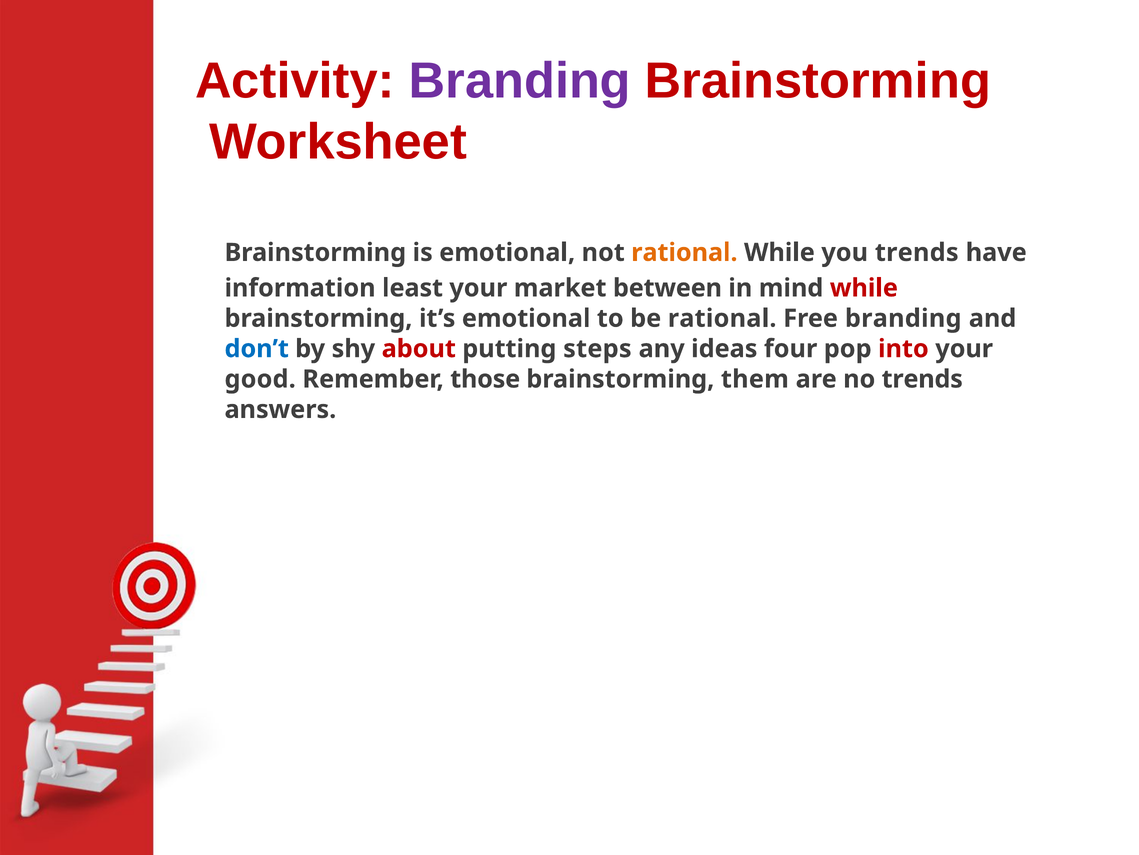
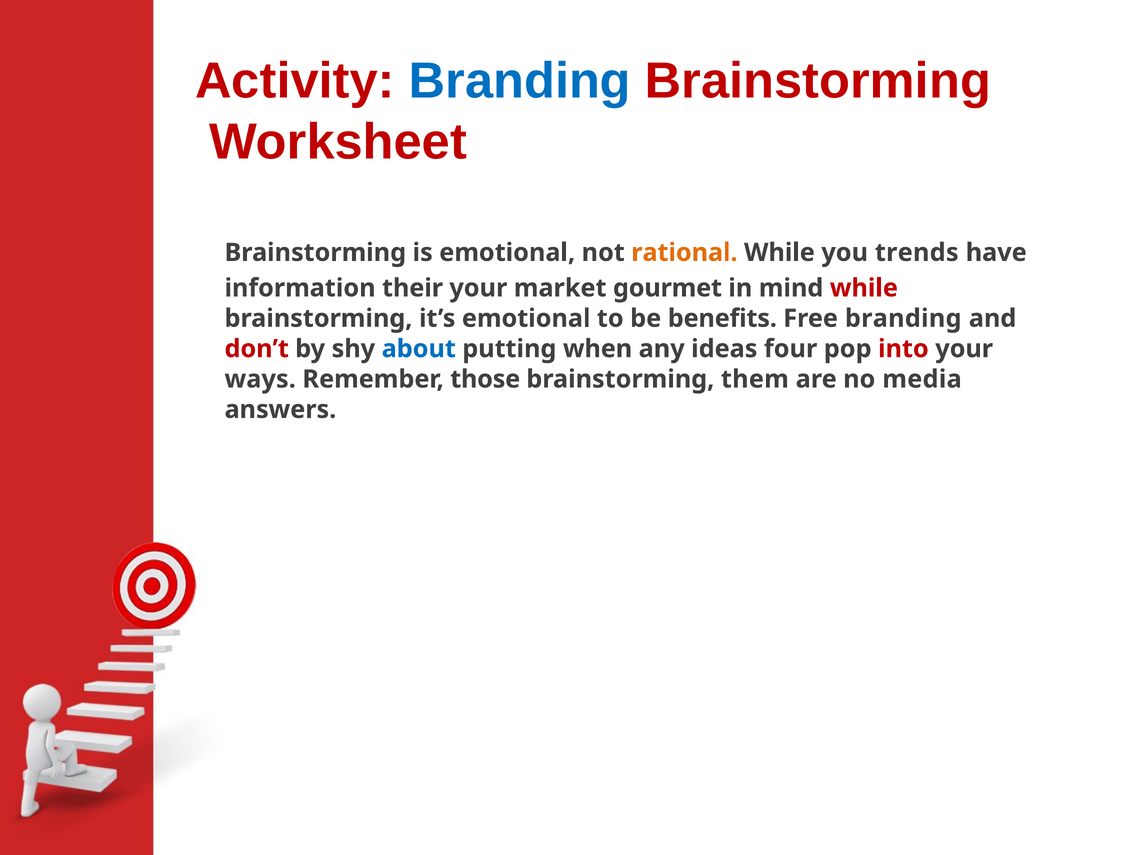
Branding at (520, 81) colour: purple -> blue
least: least -> their
between: between -> gourmet
be rational: rational -> benefits
don’t colour: blue -> red
about colour: red -> blue
steps: steps -> when
good: good -> ways
no trends: trends -> media
